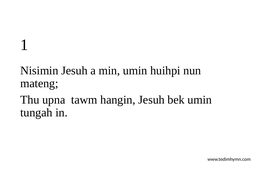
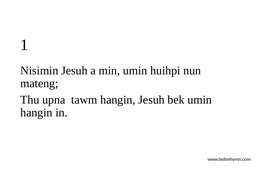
tungah at (36, 112): tungah -> hangin
